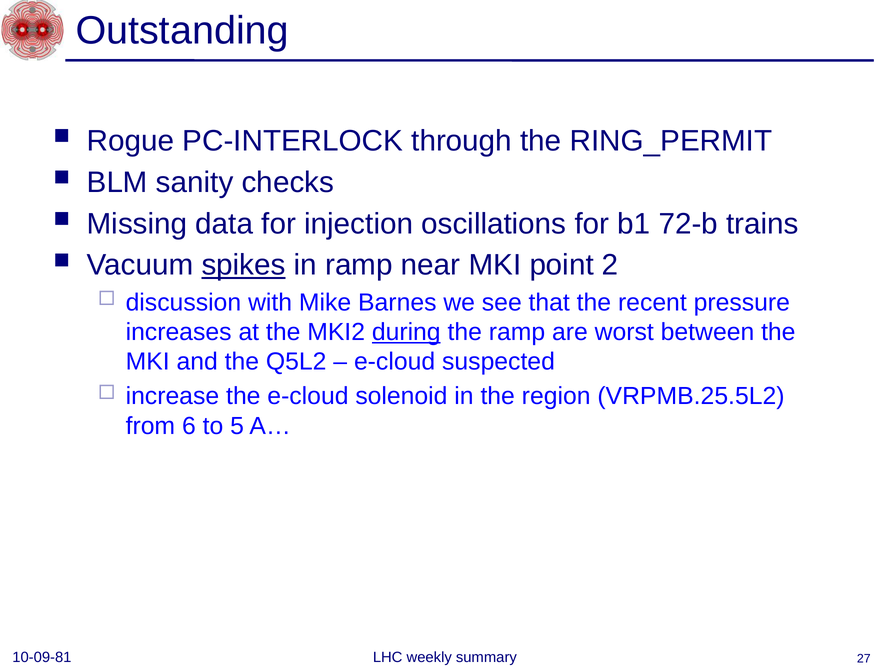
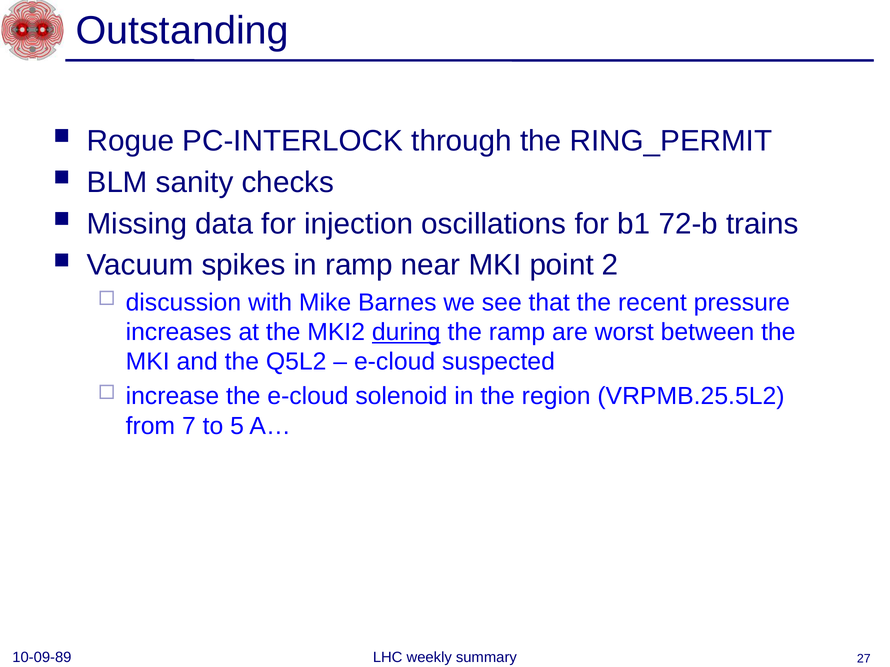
spikes underline: present -> none
6: 6 -> 7
10-09-81: 10-09-81 -> 10-09-89
